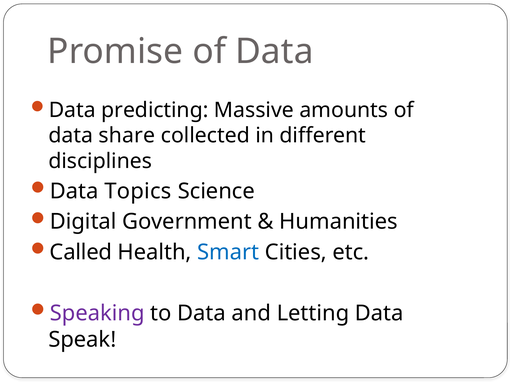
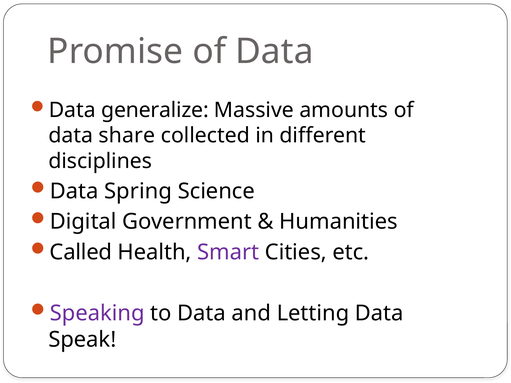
predicting: predicting -> generalize
Topics: Topics -> Spring
Smart colour: blue -> purple
